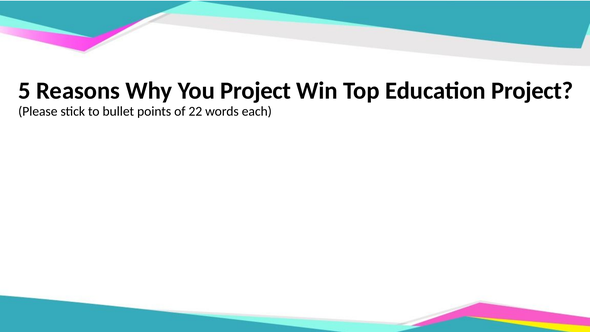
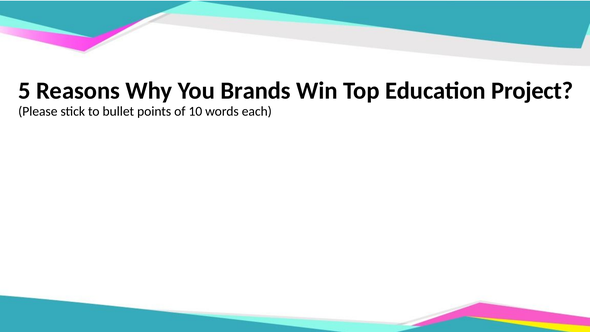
You Project: Project -> Brands
22: 22 -> 10
